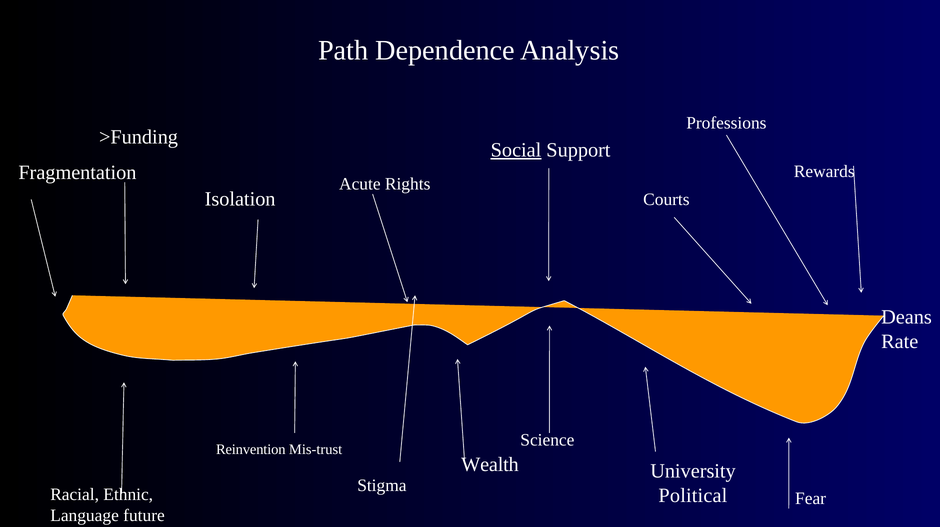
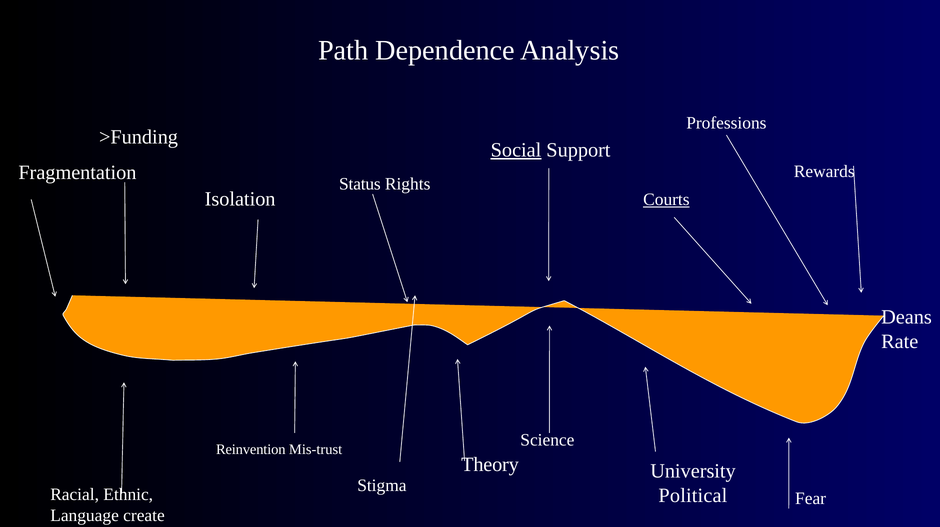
Acute: Acute -> Status
Courts underline: none -> present
Wealth: Wealth -> Theory
future: future -> create
